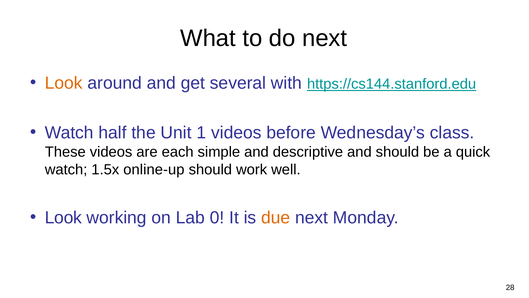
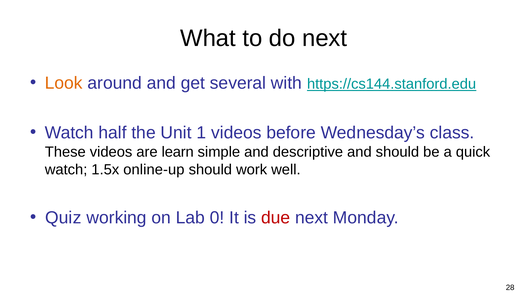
each: each -> learn
Look at (63, 217): Look -> Quiz
due colour: orange -> red
